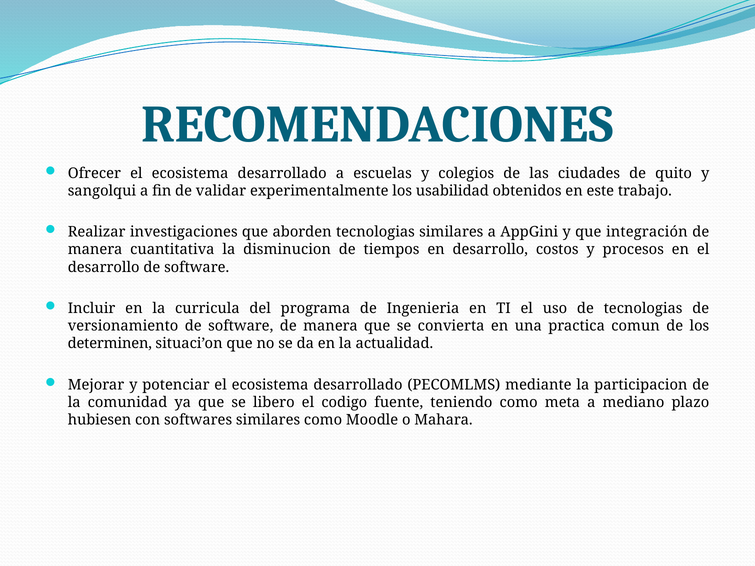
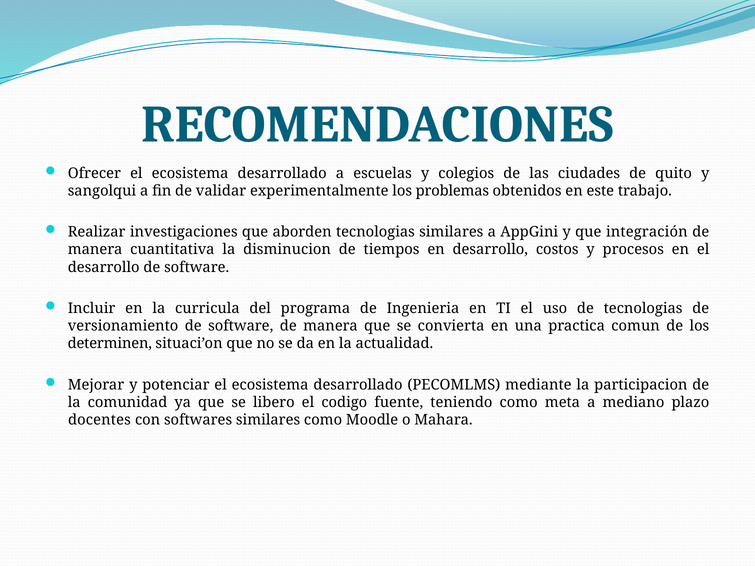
usabilidad: usabilidad -> problemas
hubiesen: hubiesen -> docentes
